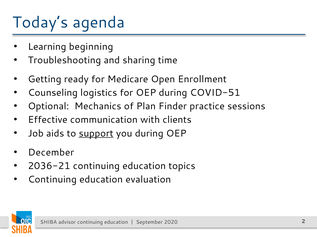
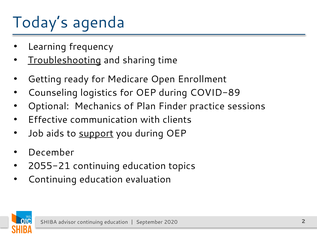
beginning: beginning -> frequency
Troubleshooting underline: none -> present
COVID-51: COVID-51 -> COVID-89
2036-21: 2036-21 -> 2055-21
